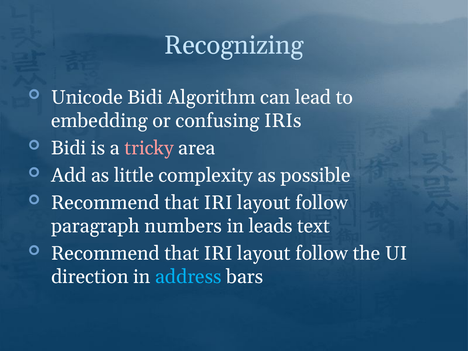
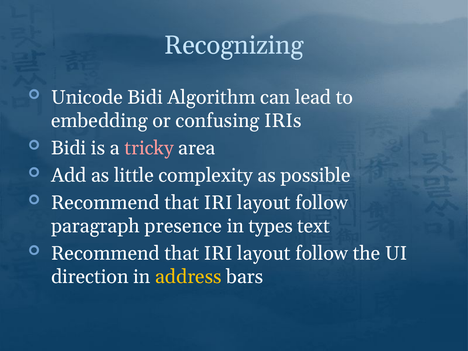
numbers: numbers -> presence
leads: leads -> types
address colour: light blue -> yellow
